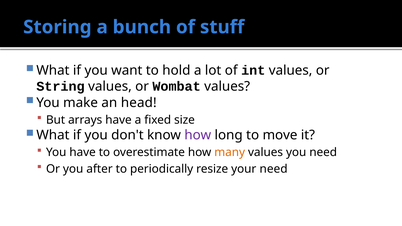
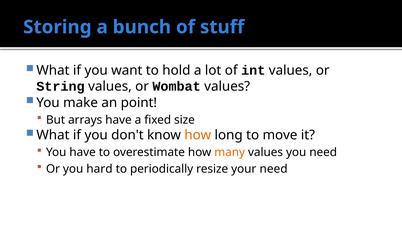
head: head -> point
how at (198, 135) colour: purple -> orange
after: after -> hard
